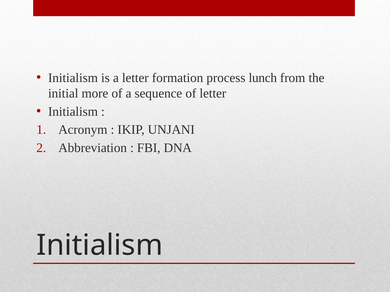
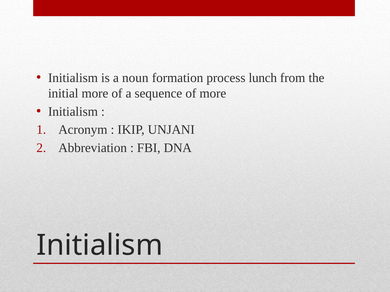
a letter: letter -> noun
of letter: letter -> more
